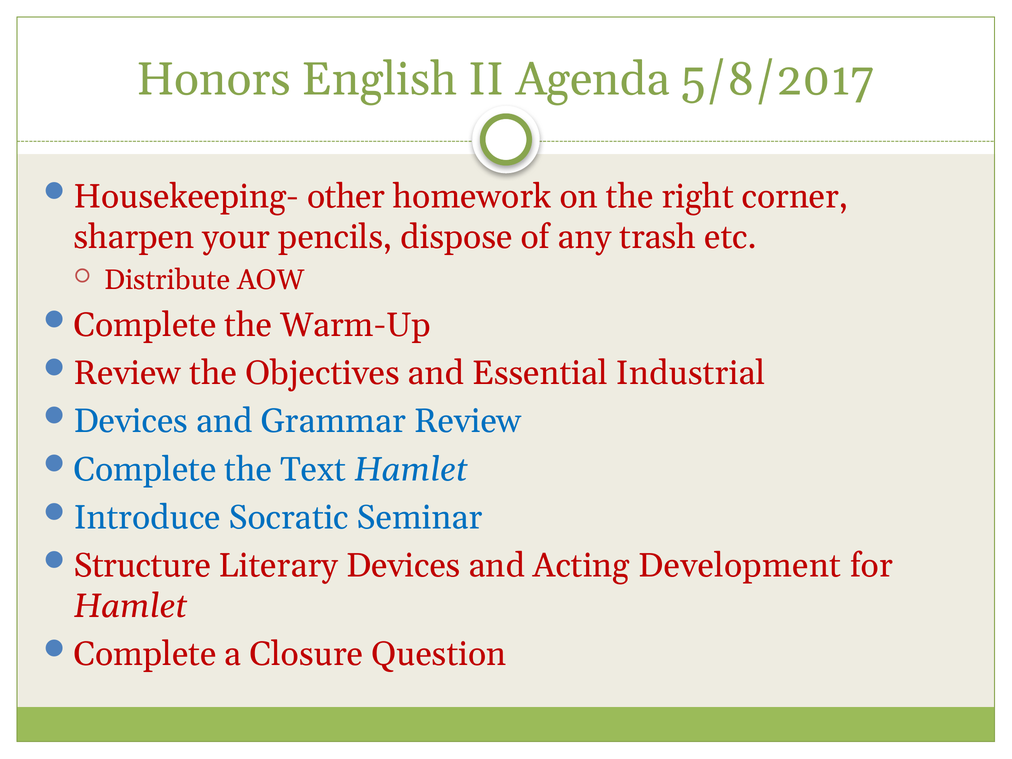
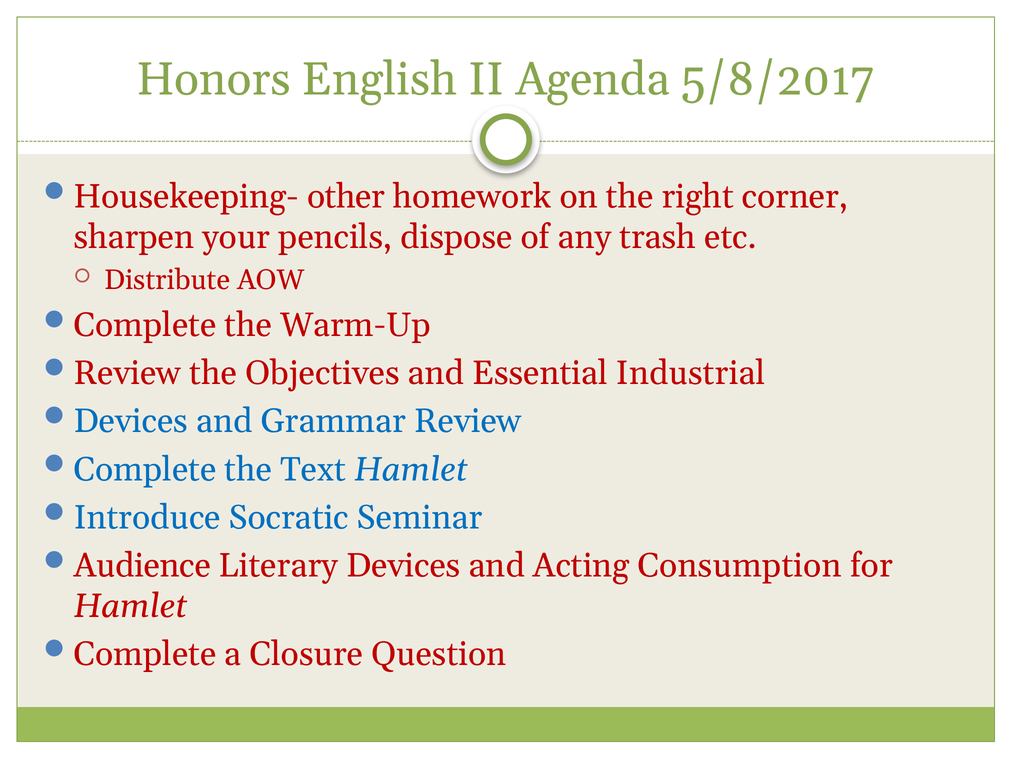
Structure: Structure -> Audience
Development: Development -> Consumption
